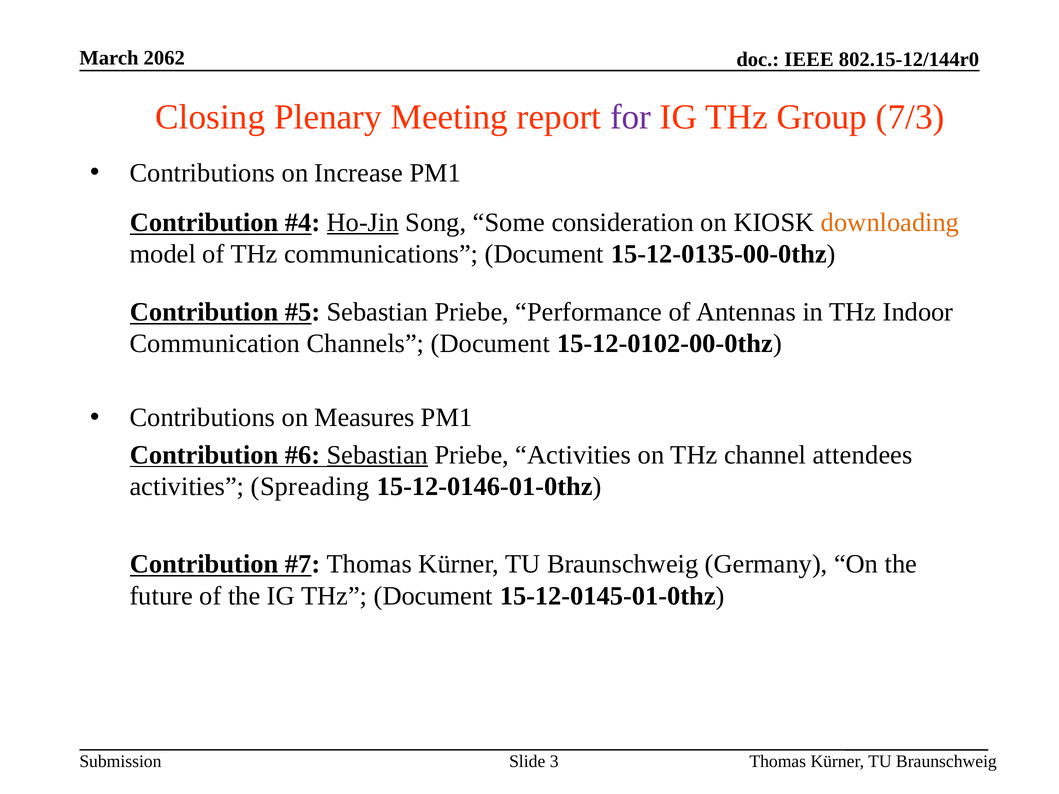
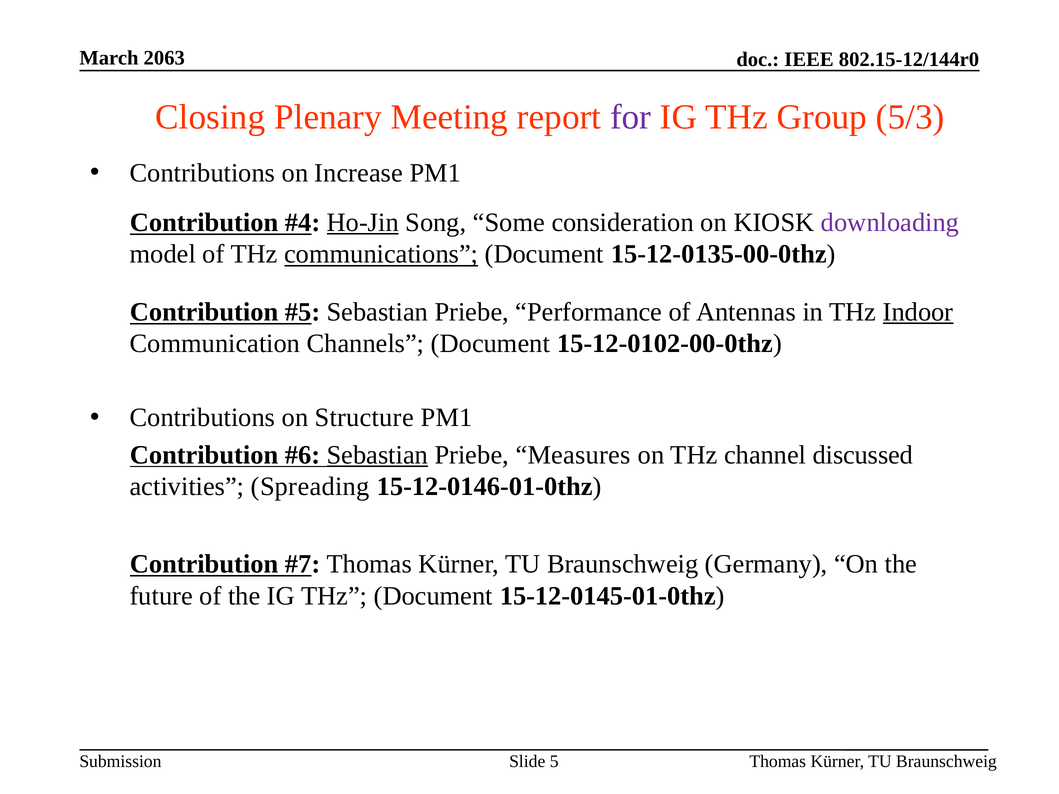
2062: 2062 -> 2063
7/3: 7/3 -> 5/3
downloading colour: orange -> purple
communications underline: none -> present
Indoor underline: none -> present
Measures: Measures -> Structure
Priebe Activities: Activities -> Measures
attendees: attendees -> discussed
3: 3 -> 5
